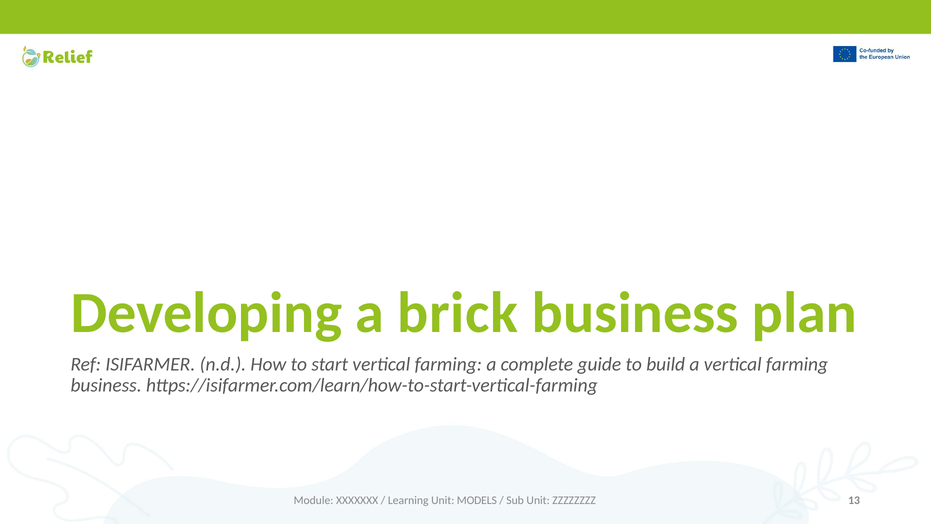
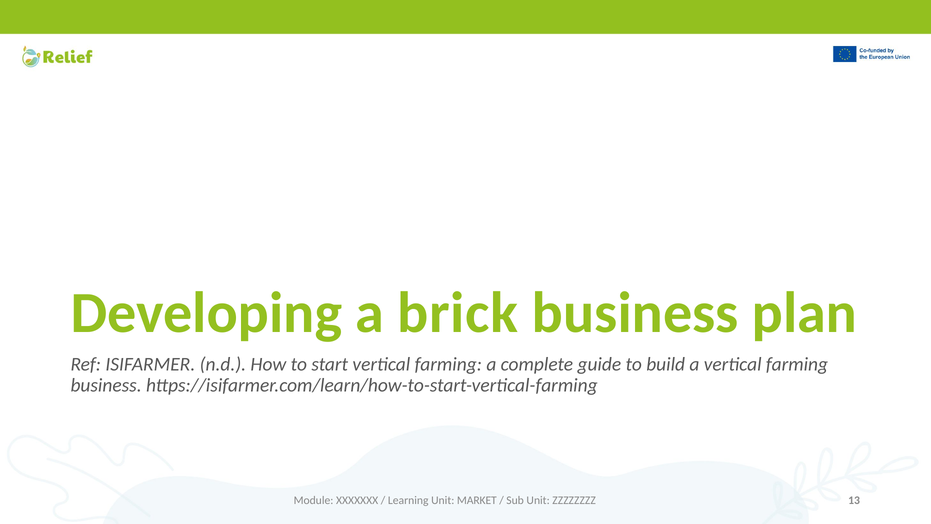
MODELS: MODELS -> MARKET
